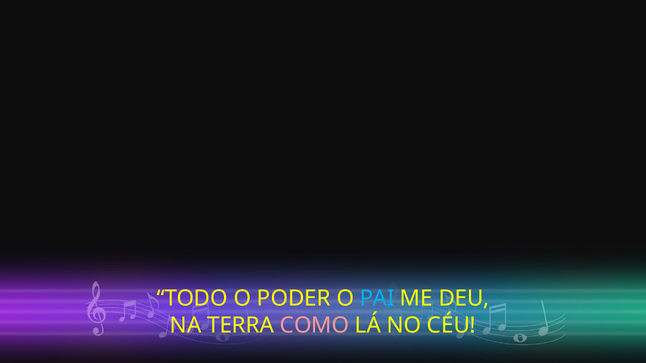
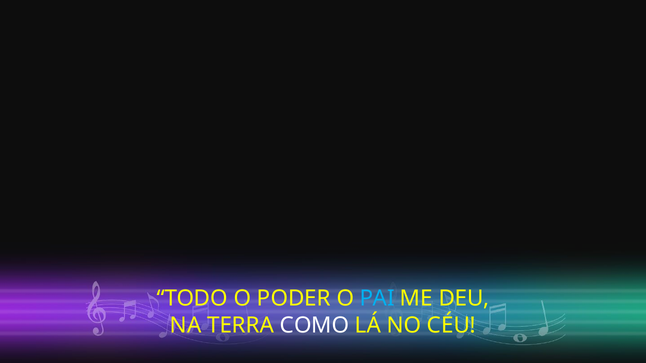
COMO colour: pink -> white
